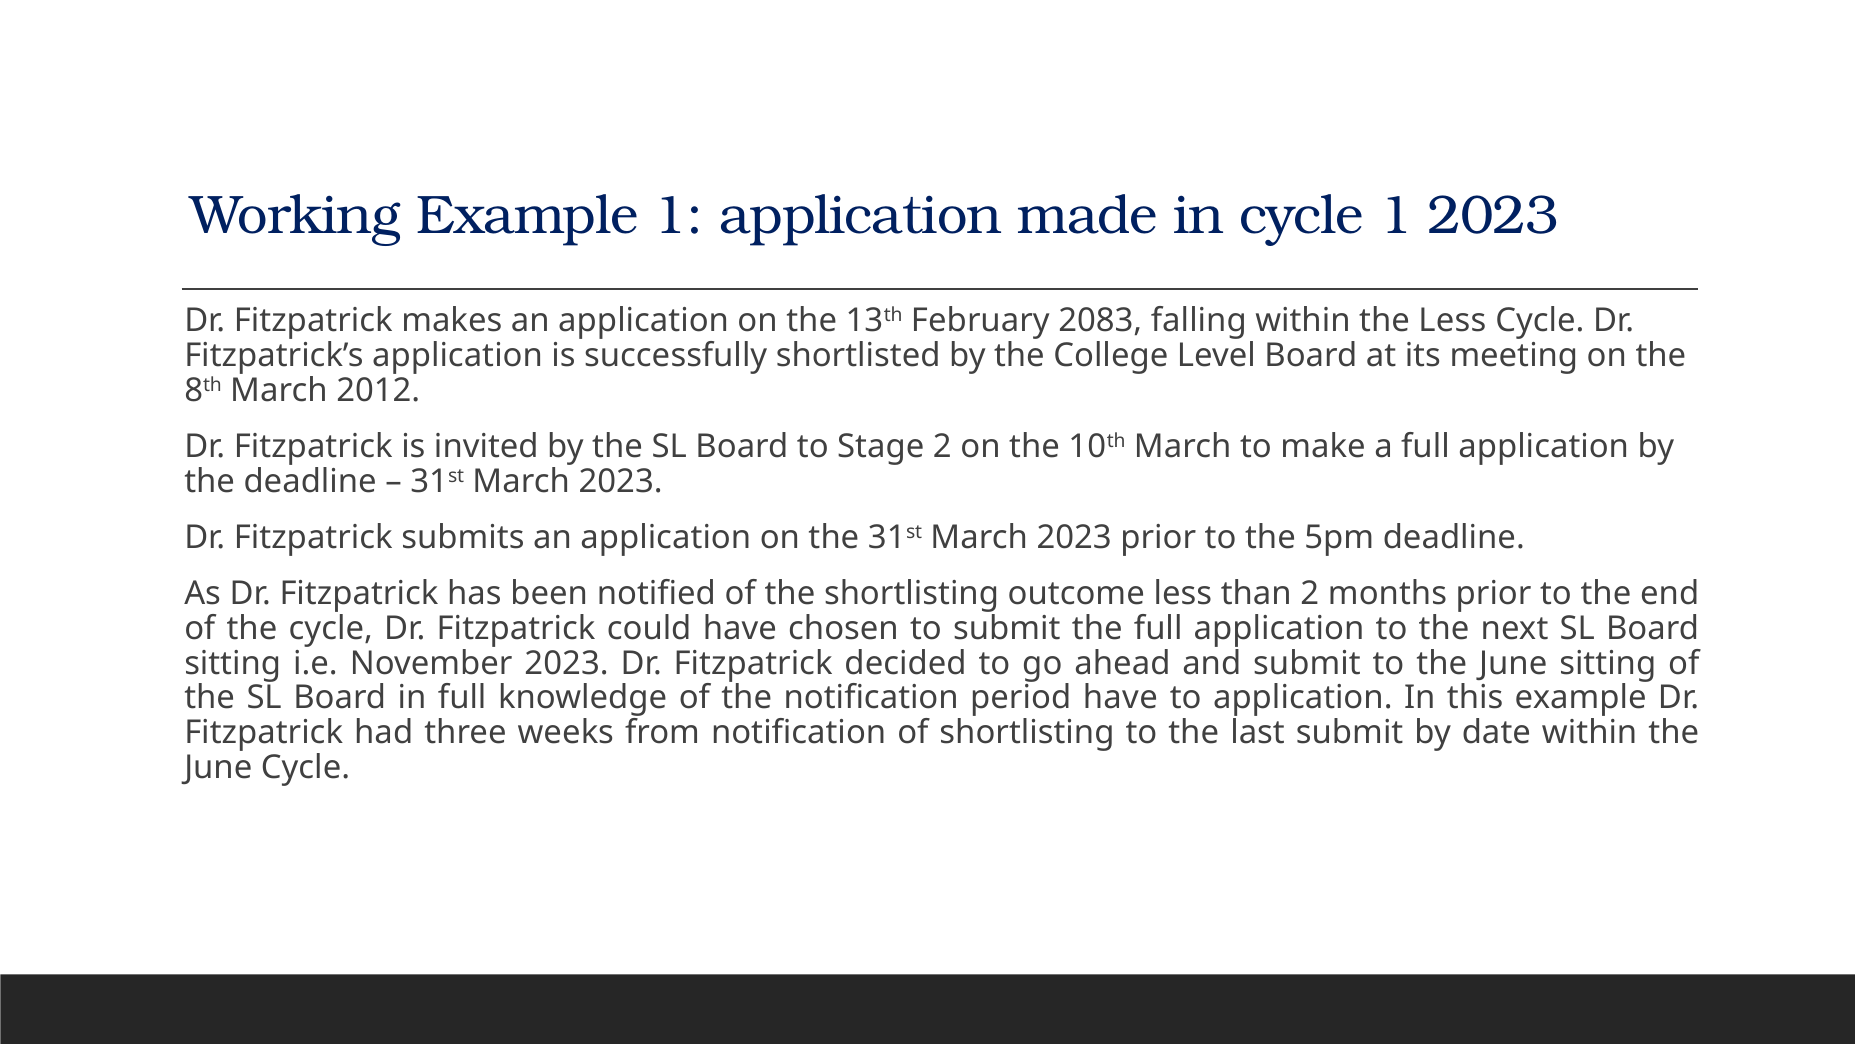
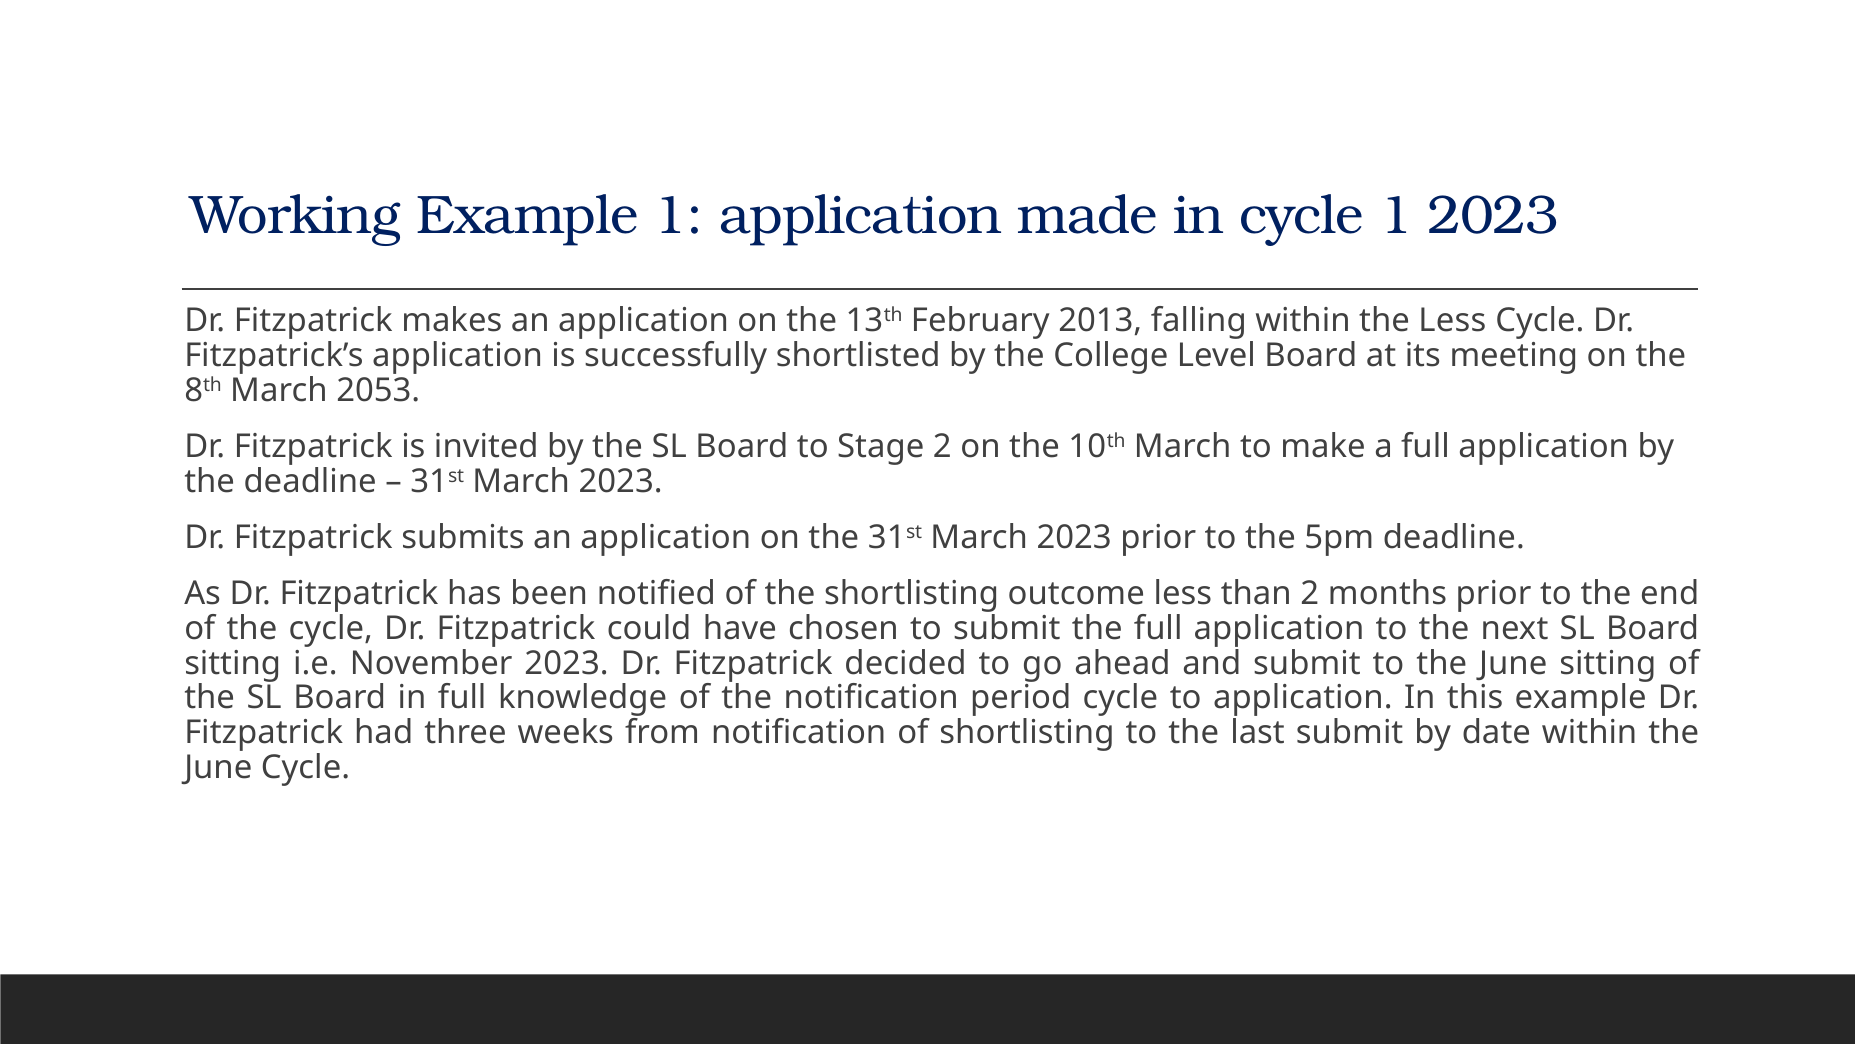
2083: 2083 -> 2013
2012: 2012 -> 2053
period have: have -> cycle
